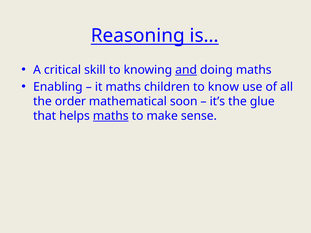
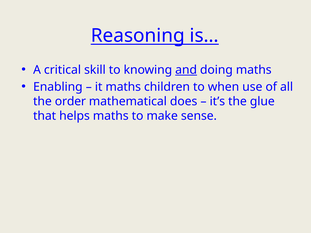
know: know -> when
soon: soon -> does
maths at (111, 116) underline: present -> none
